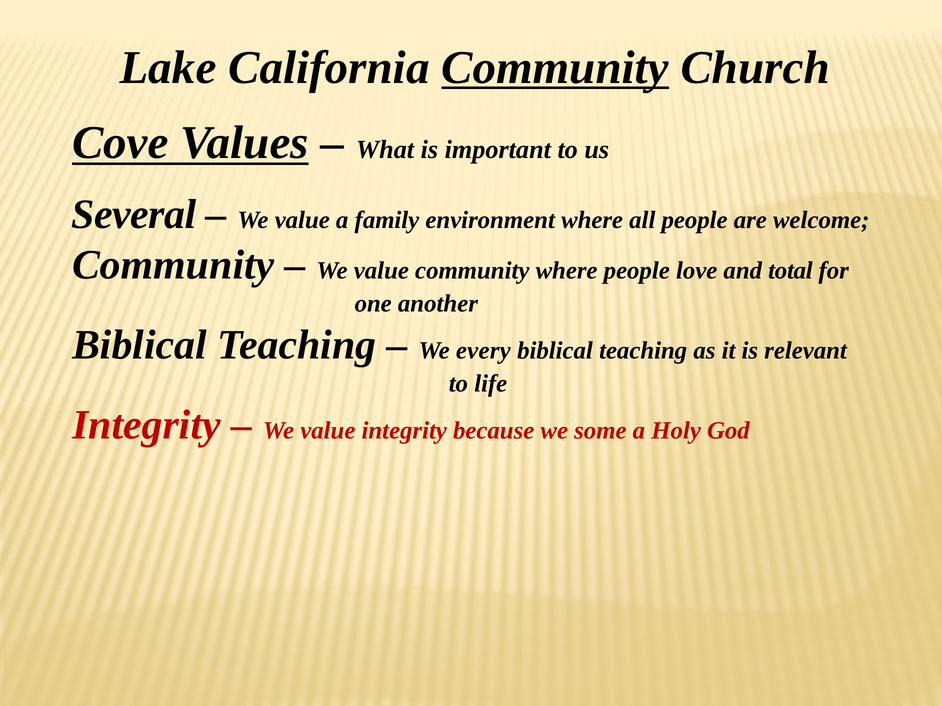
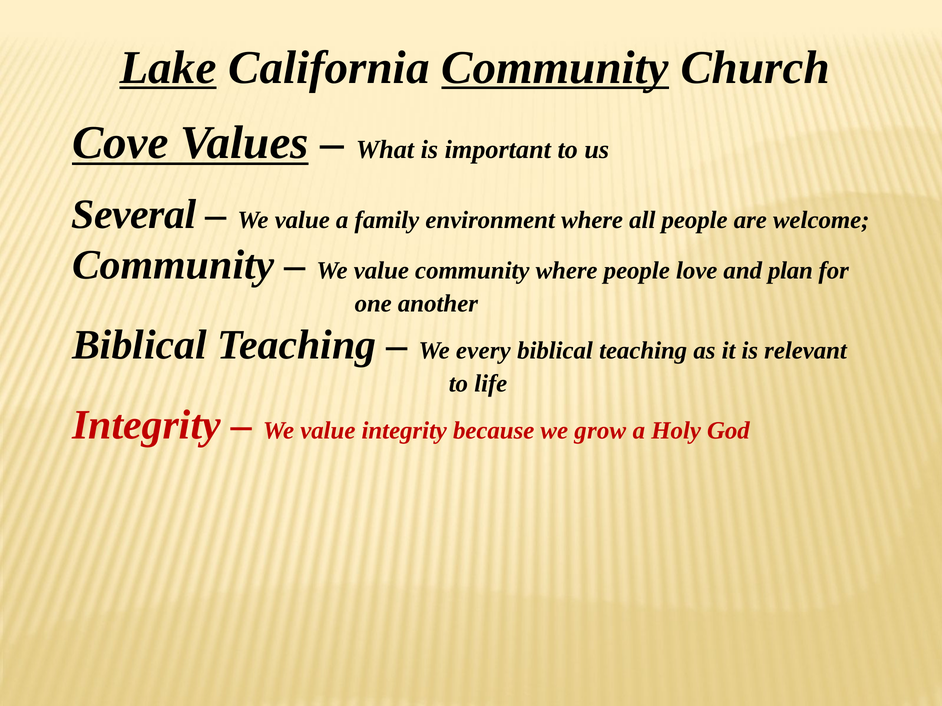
Lake underline: none -> present
total: total -> plan
some: some -> grow
